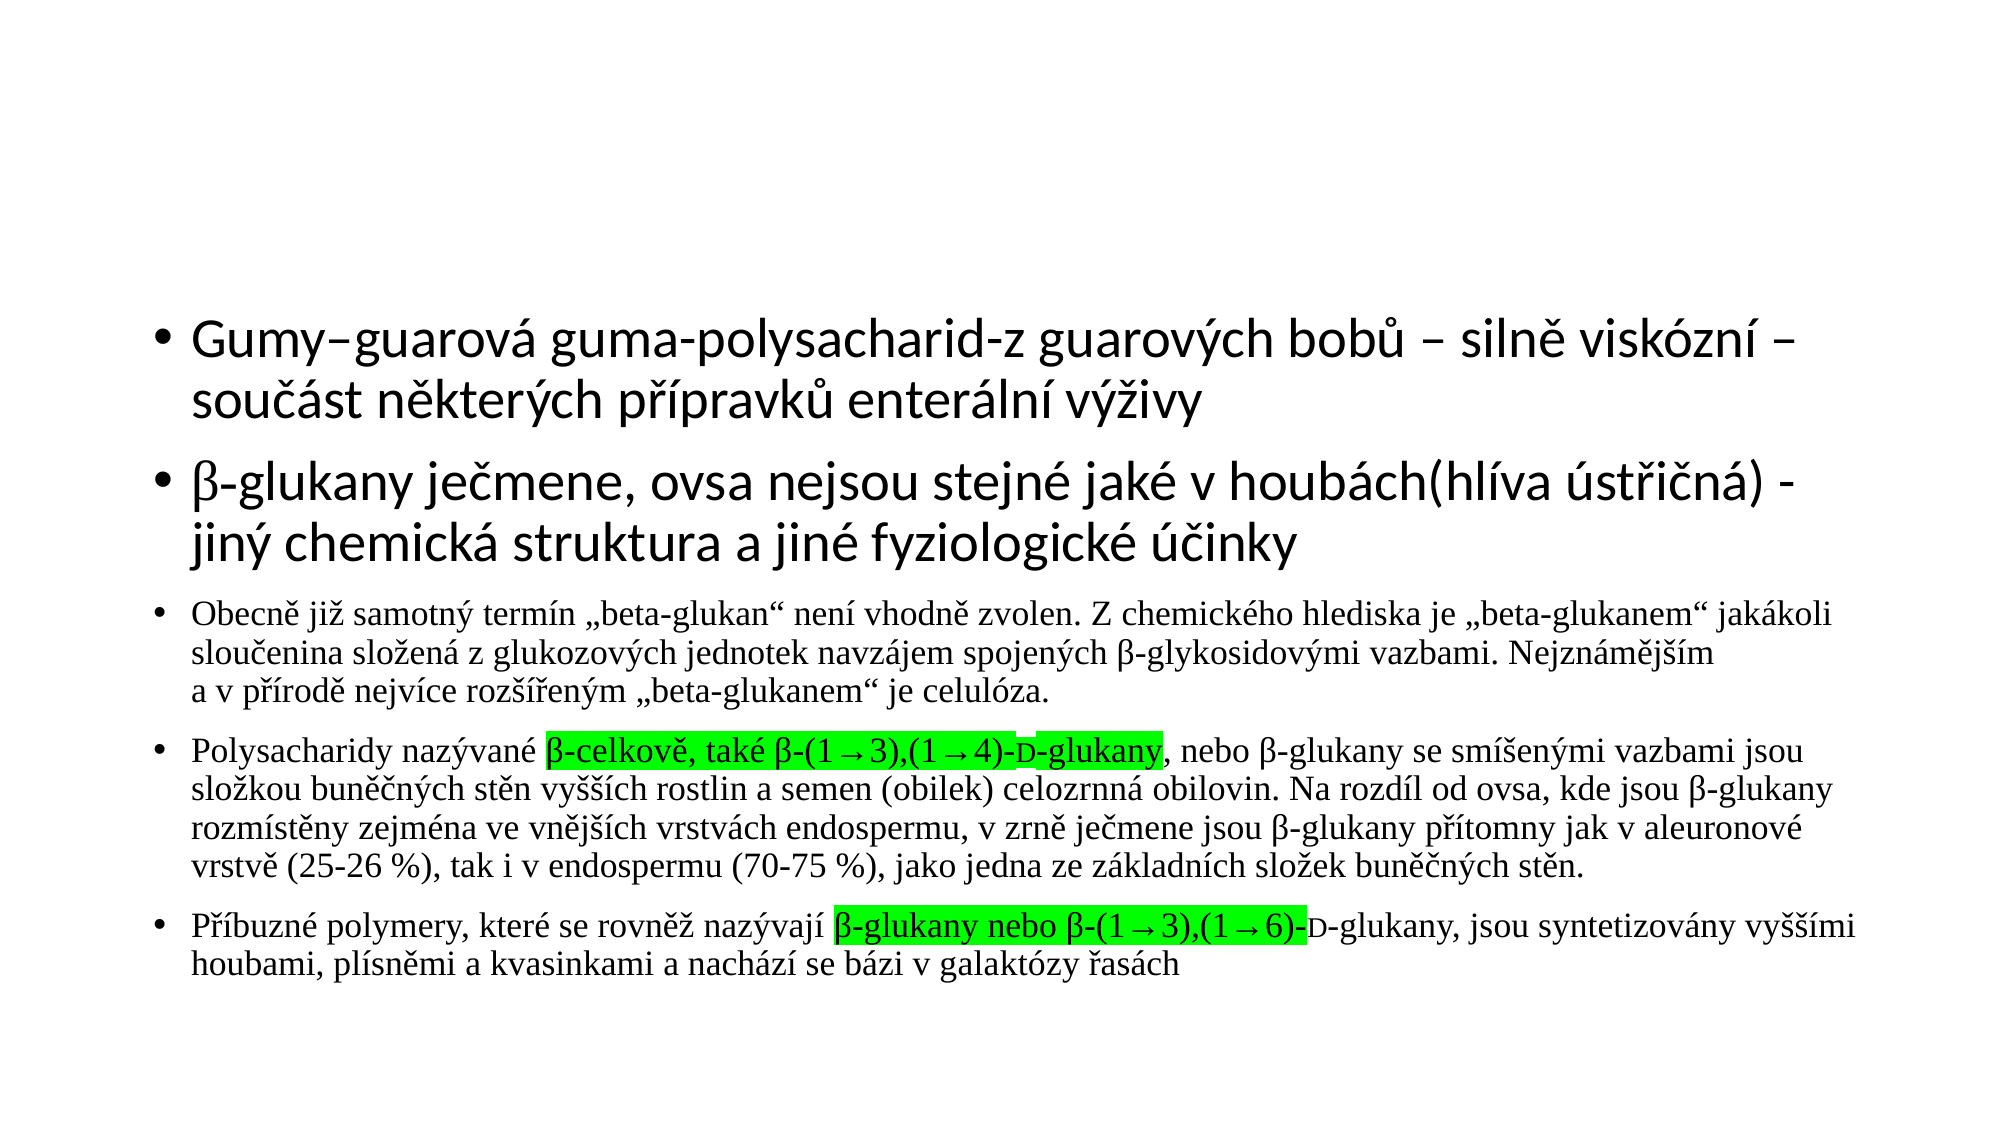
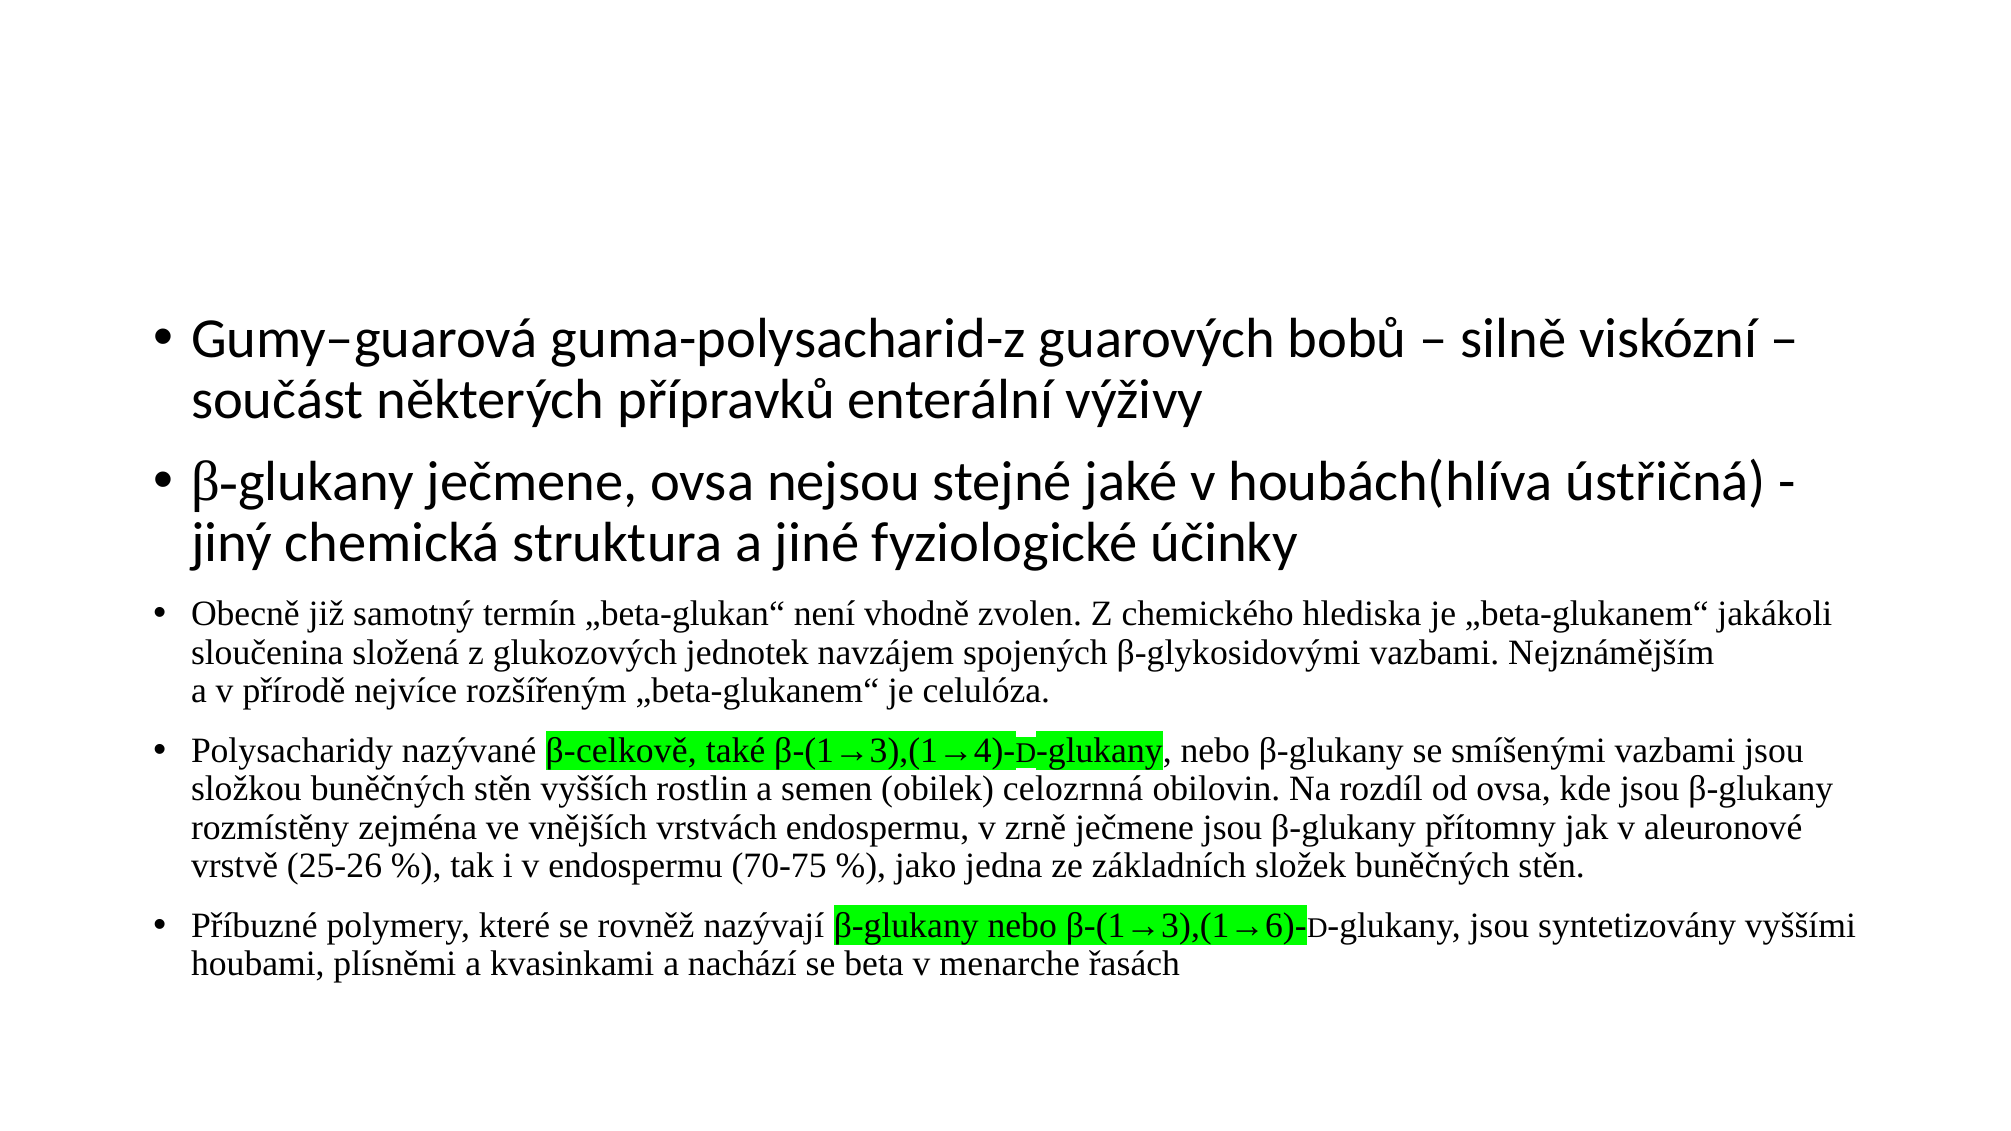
bázi: bázi -> beta
galaktózy: galaktózy -> menarche
